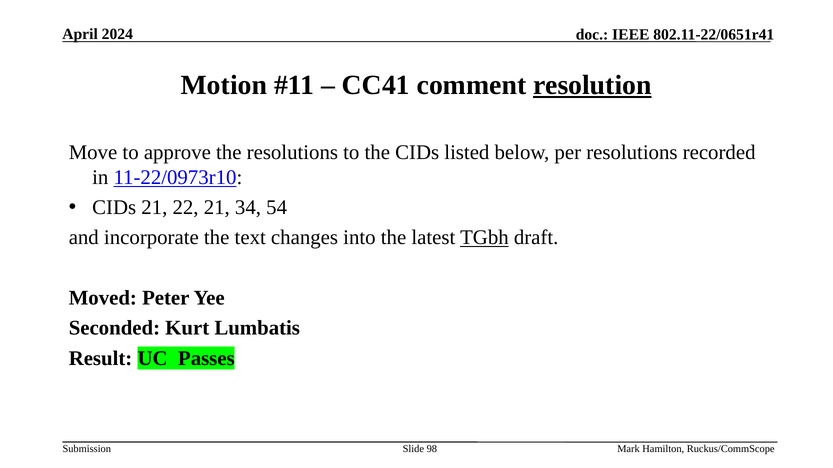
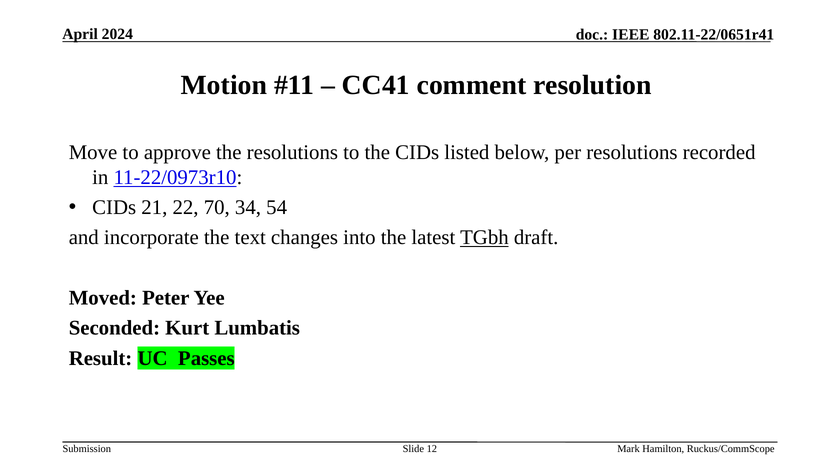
resolution underline: present -> none
22 21: 21 -> 70
98: 98 -> 12
